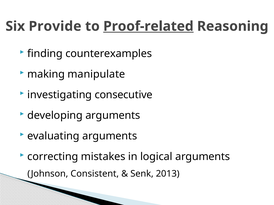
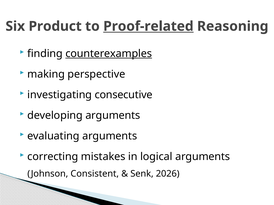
Provide: Provide -> Product
counterexamples underline: none -> present
manipulate: manipulate -> perspective
2013: 2013 -> 2026
